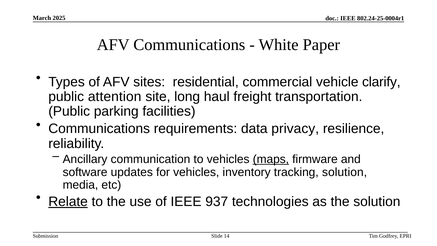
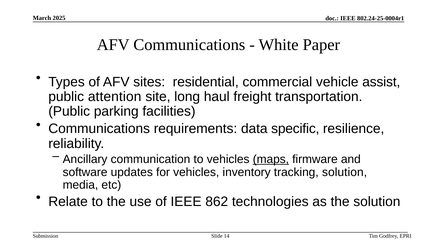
clarify: clarify -> assist
privacy: privacy -> specific
Relate underline: present -> none
937: 937 -> 862
